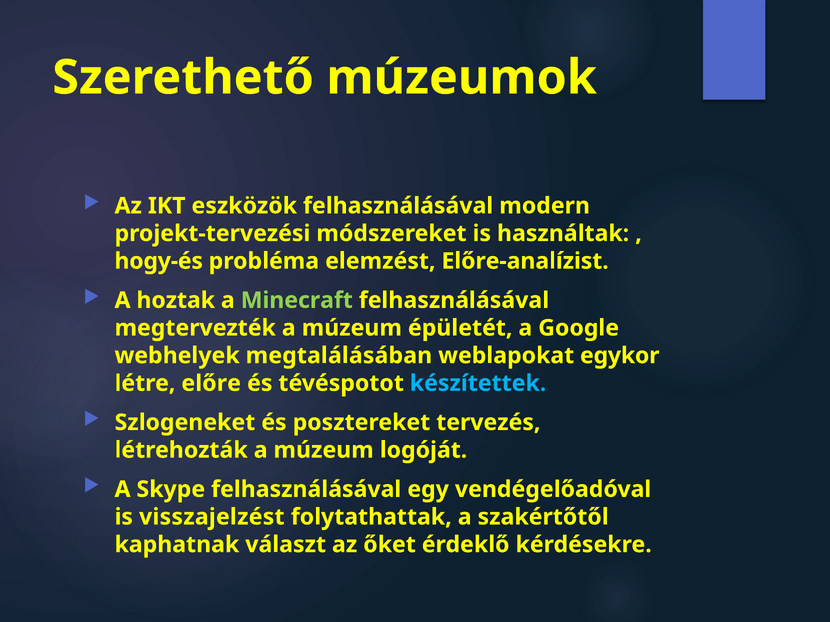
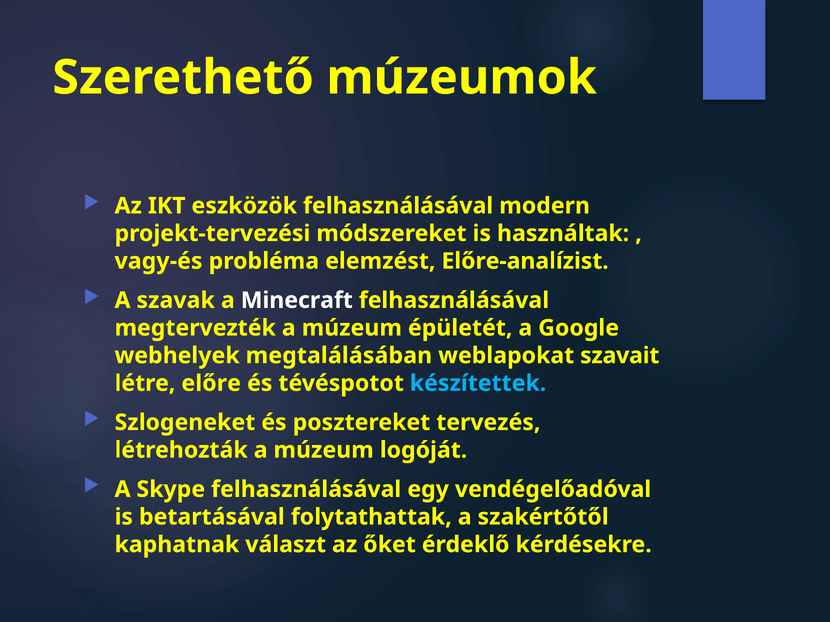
hogy-és: hogy-és -> vagy-és
hoztak: hoztak -> szavak
Minecraft colour: light green -> white
egykor: egykor -> szavait
visszajelzést: visszajelzést -> betartásával
